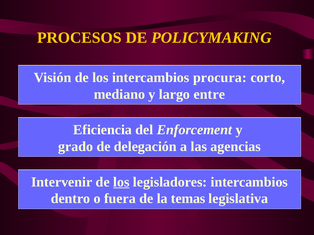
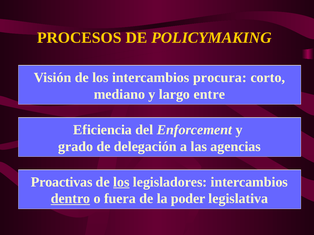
Intervenir: Intervenir -> Proactivas
dentro underline: none -> present
temas: temas -> poder
